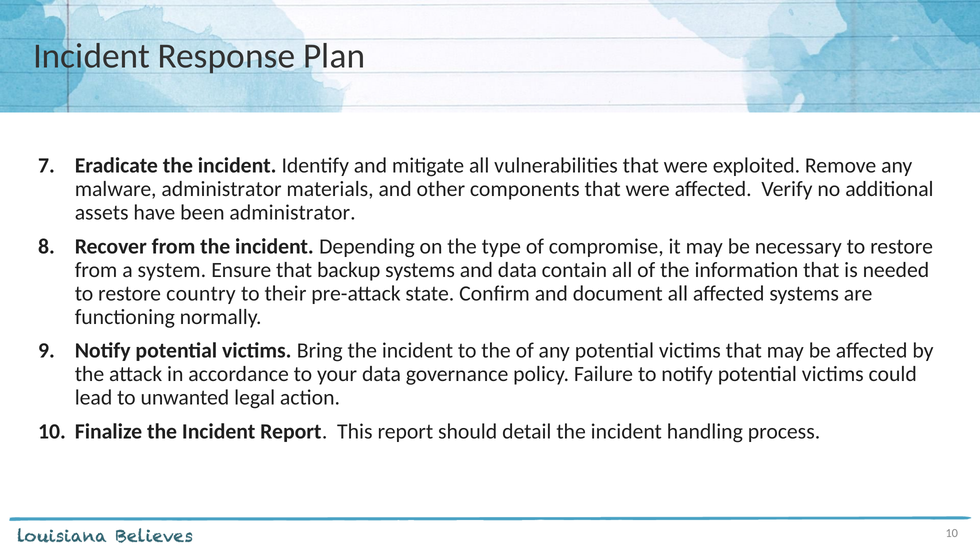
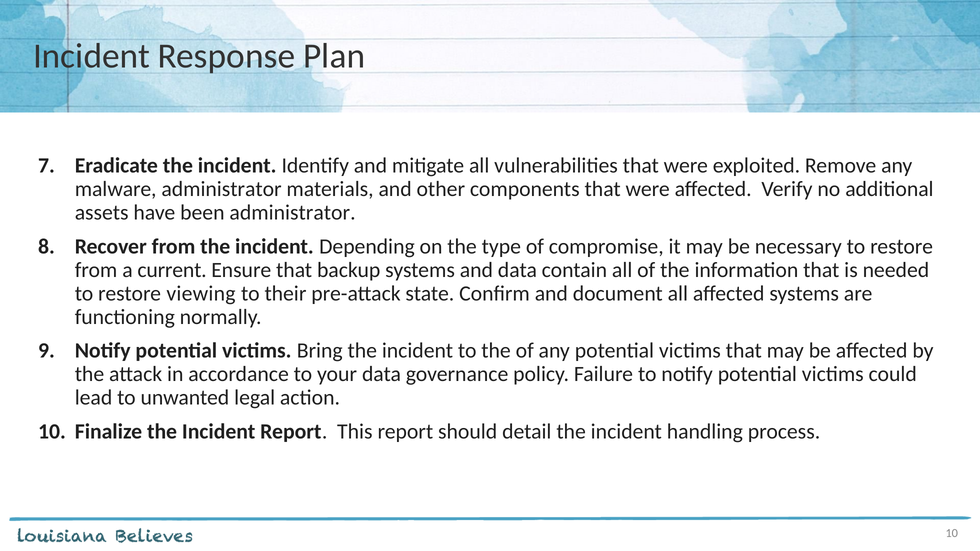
system: system -> current
country: country -> viewing
